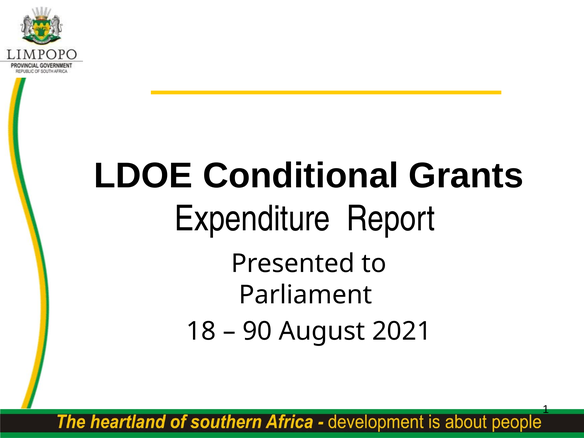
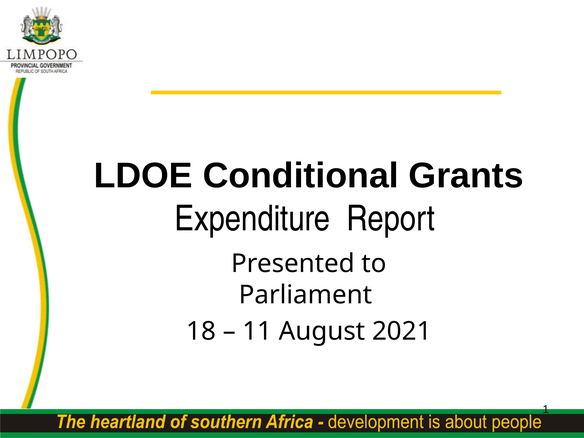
90: 90 -> 11
